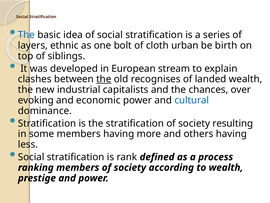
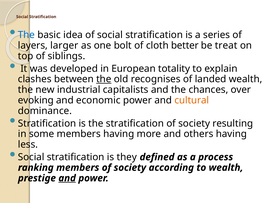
ethnic: ethnic -> larger
urban: urban -> better
birth: birth -> treat
stream: stream -> totality
cultural colour: blue -> orange
rank: rank -> they
and at (67, 178) underline: none -> present
